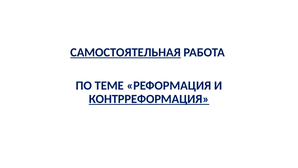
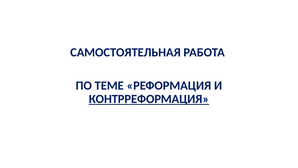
САМОСТОЯТЕЛЬНАЯ underline: present -> none
